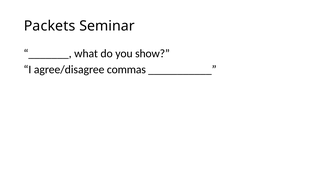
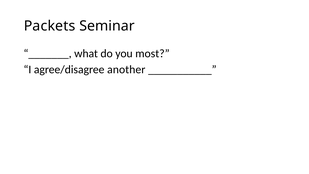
show: show -> most
commas: commas -> another
